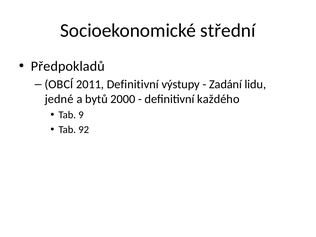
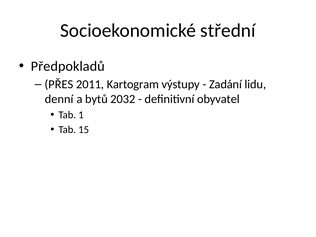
OBCÍ: OBCÍ -> PŘES
2011 Definitivní: Definitivní -> Kartogram
jedné: jedné -> denní
2000: 2000 -> 2032
každého: každého -> obyvatel
9: 9 -> 1
92: 92 -> 15
